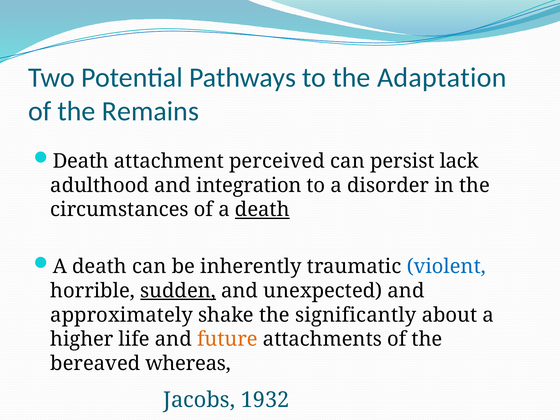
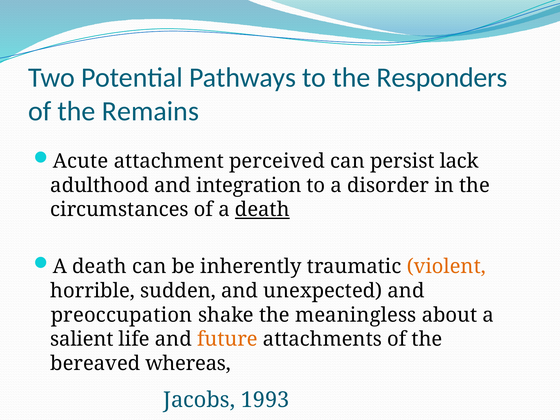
Adaptation: Adaptation -> Responders
Death at (81, 161): Death -> Acute
violent colour: blue -> orange
sudden underline: present -> none
approximately: approximately -> preoccupation
significantly: significantly -> meaningless
higher: higher -> salient
1932: 1932 -> 1993
